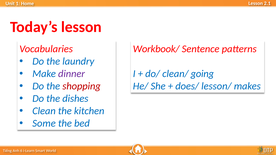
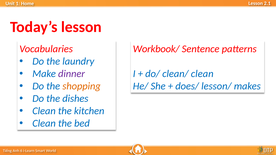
clean/ going: going -> clean
shopping colour: red -> orange
Some at (44, 124): Some -> Clean
